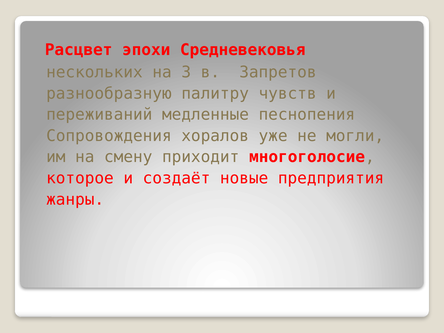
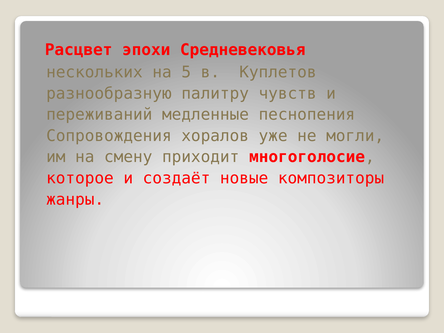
3: 3 -> 5
Запретов: Запретов -> Куплетов
предприятия: предприятия -> композиторы
